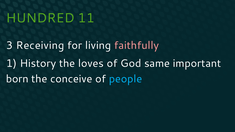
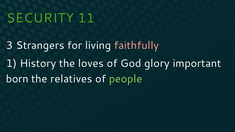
HUNDRED: HUNDRED -> SECURITY
Receiving: Receiving -> Strangers
same: same -> glory
conceive: conceive -> relatives
people colour: light blue -> light green
